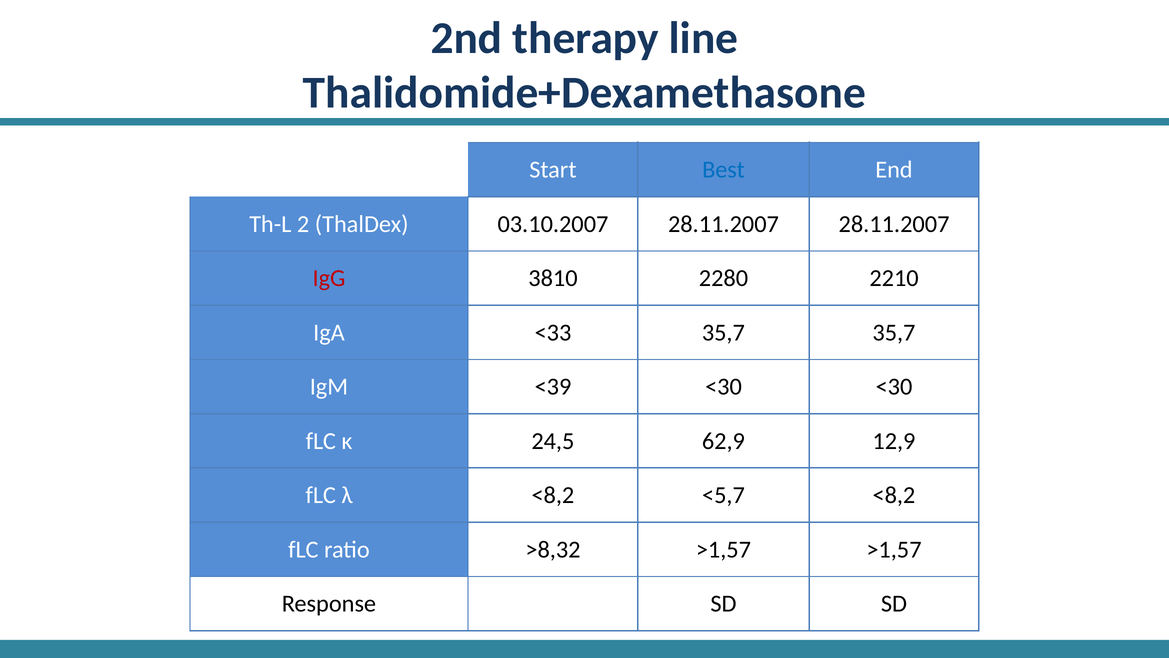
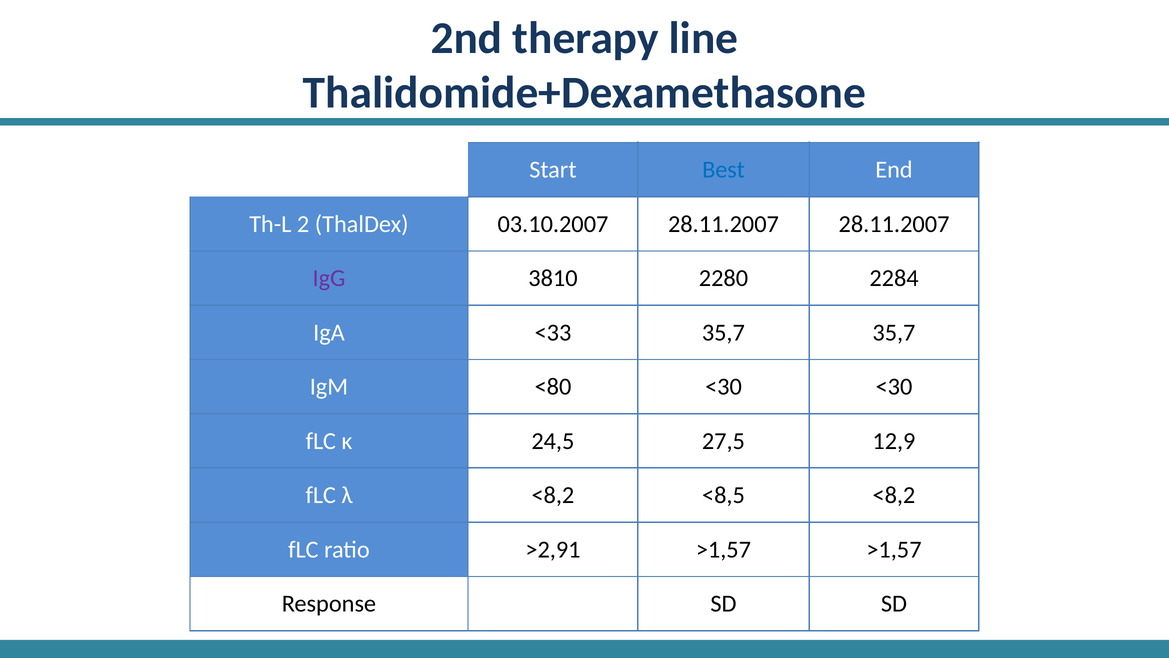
IgG colour: red -> purple
2210: 2210 -> 2284
<39: <39 -> <80
62,9: 62,9 -> 27,5
<5,7: <5,7 -> <8,5
>8,32: >8,32 -> >2,91
